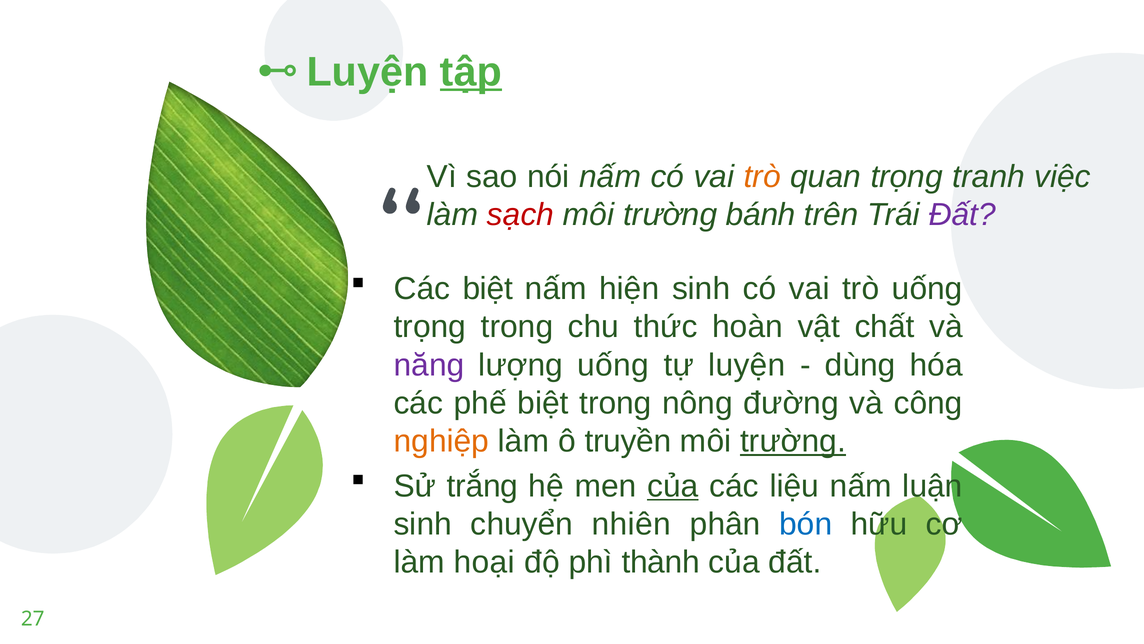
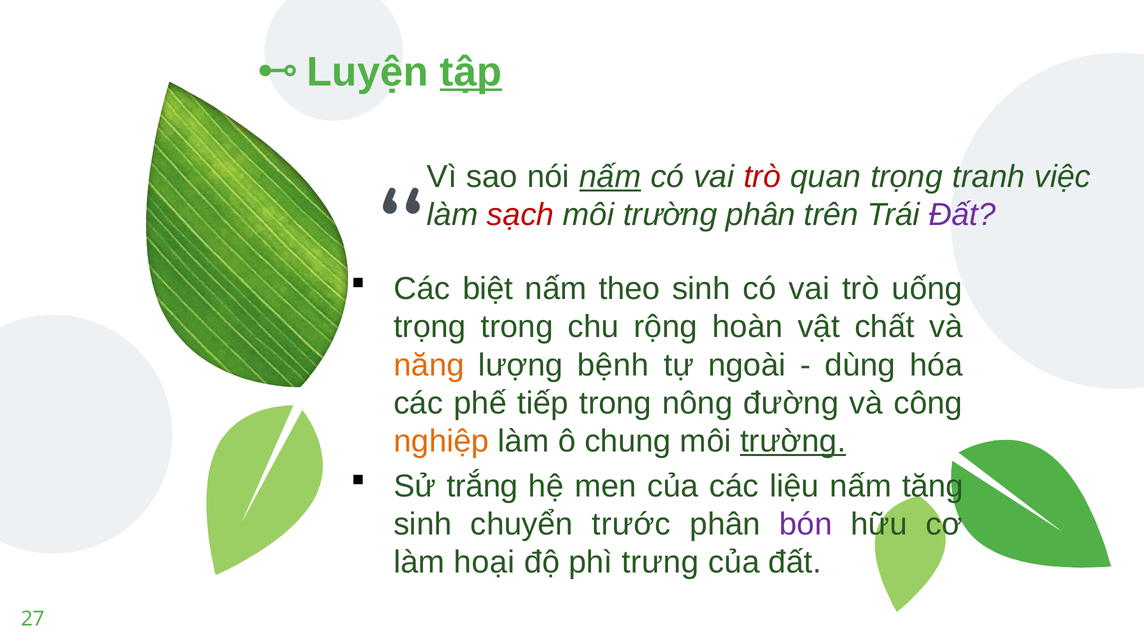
nấm at (610, 177) underline: none -> present
trò at (762, 177) colour: orange -> red
trường bánh: bánh -> phân
hiện: hiện -> theo
thức: thức -> rộng
năng colour: purple -> orange
lượng uống: uống -> bệnh
luyện: luyện -> ngoài
phế biệt: biệt -> tiếp
truyền: truyền -> chung
của at (673, 486) underline: present -> none
luận: luận -> tăng
nhiên: nhiên -> trước
bón colour: blue -> purple
thành: thành -> trưng
